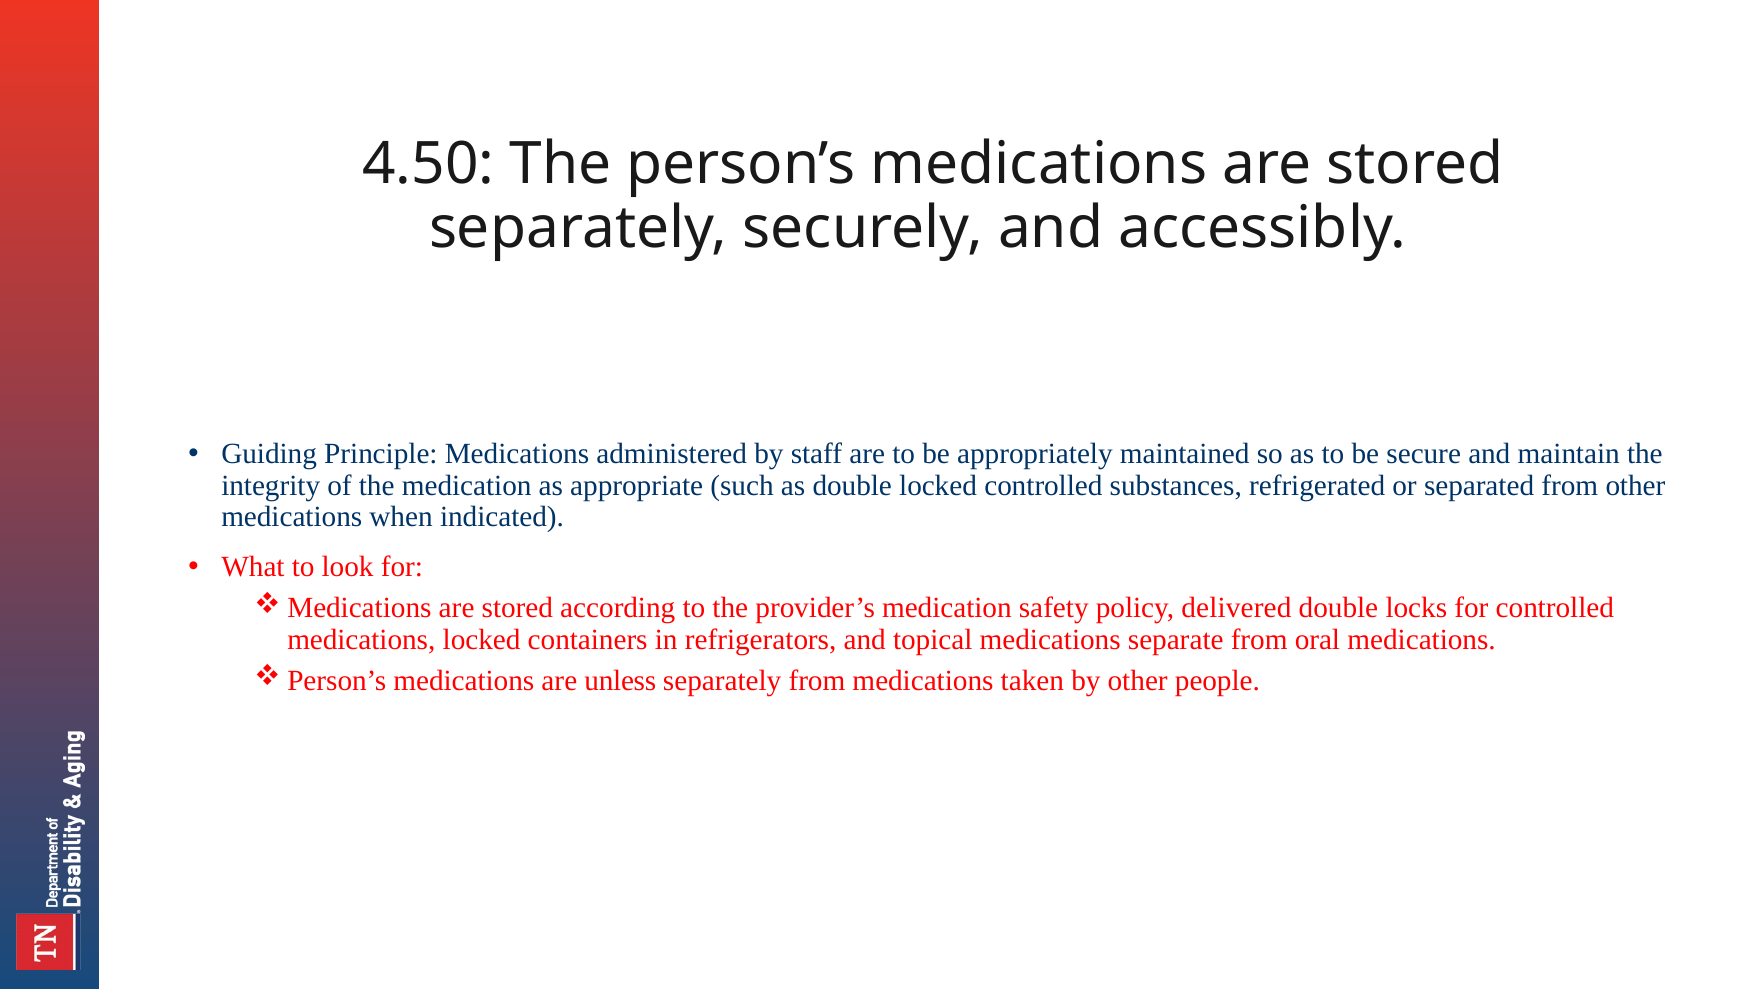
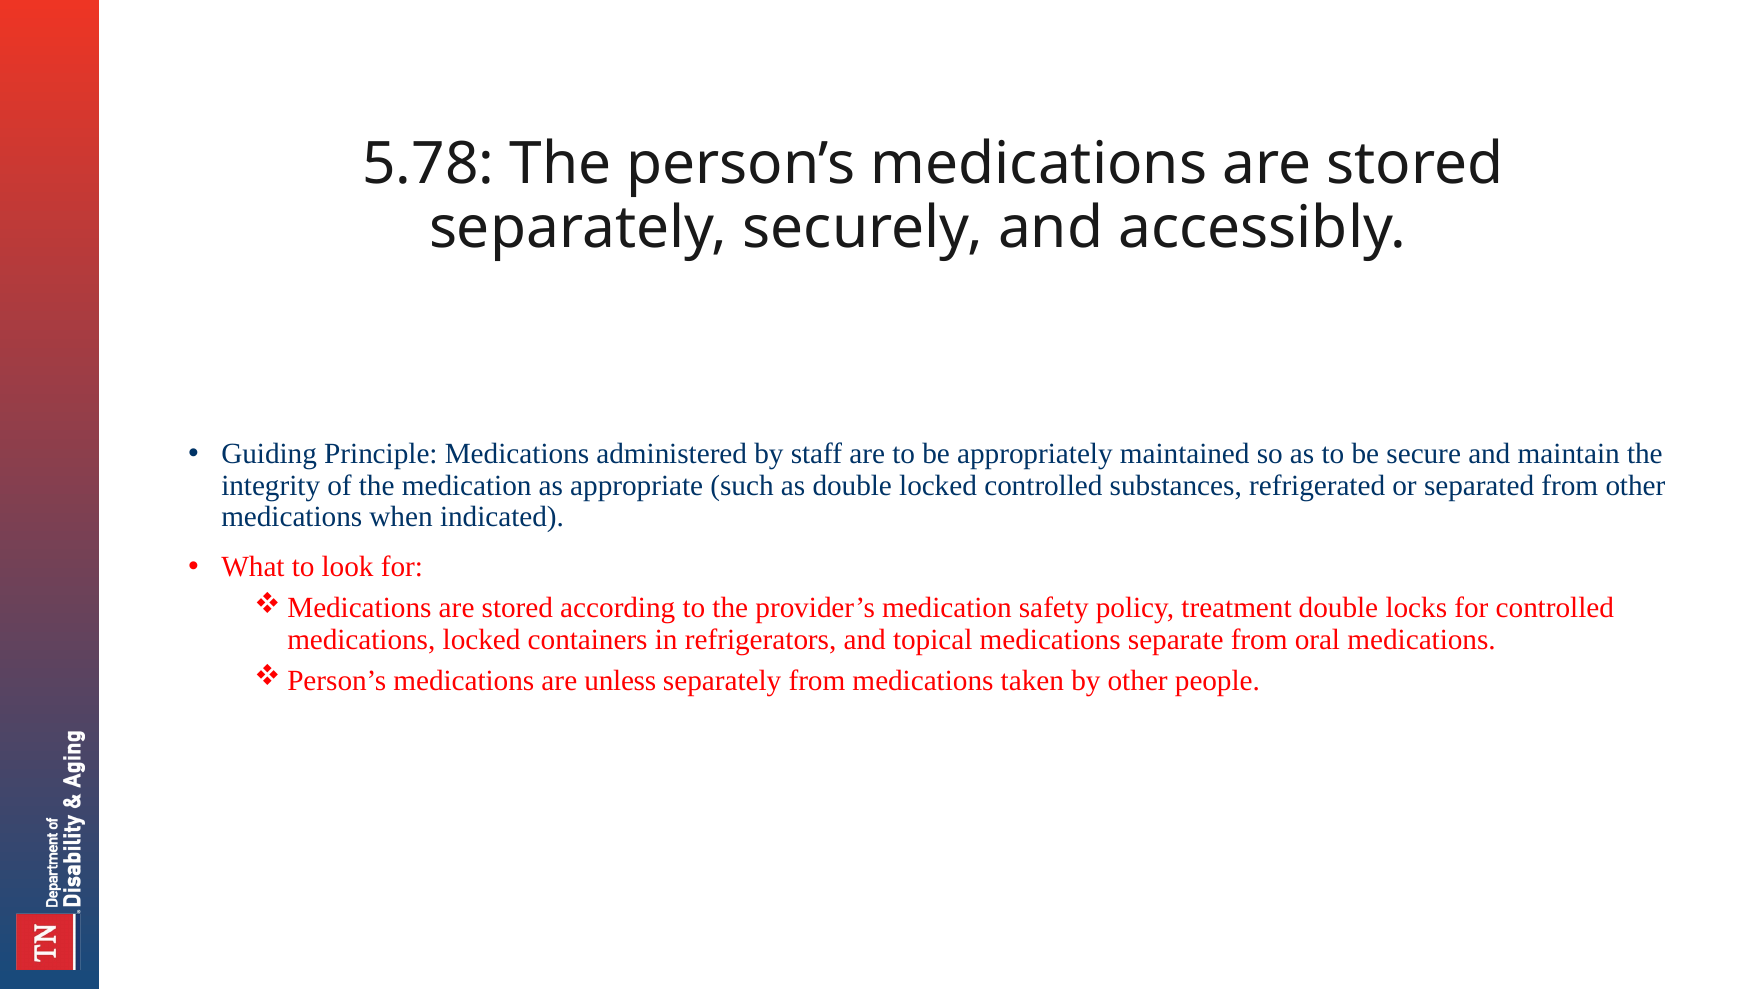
4.50: 4.50 -> 5.78
delivered: delivered -> treatment
